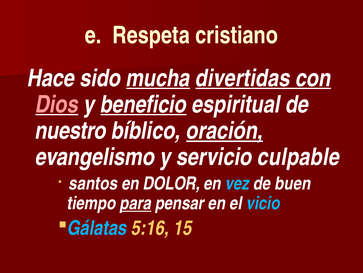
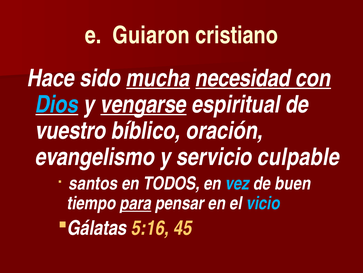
Respeta: Respeta -> Guiaron
divertidas: divertidas -> necesidad
Dios colour: pink -> light blue
beneficio: beneficio -> vengarse
nuestro: nuestro -> vuestro
oración underline: present -> none
DOLOR: DOLOR -> TODOS
Gálatas colour: light blue -> white
15: 15 -> 45
